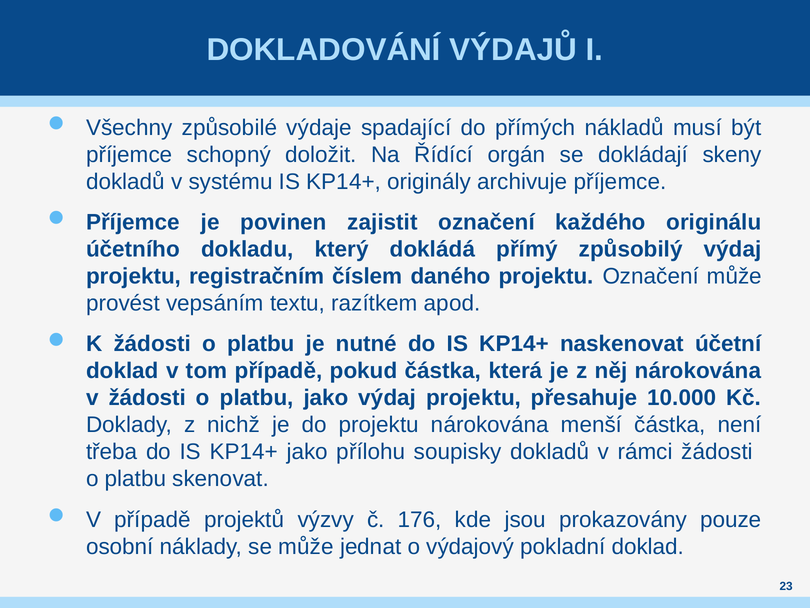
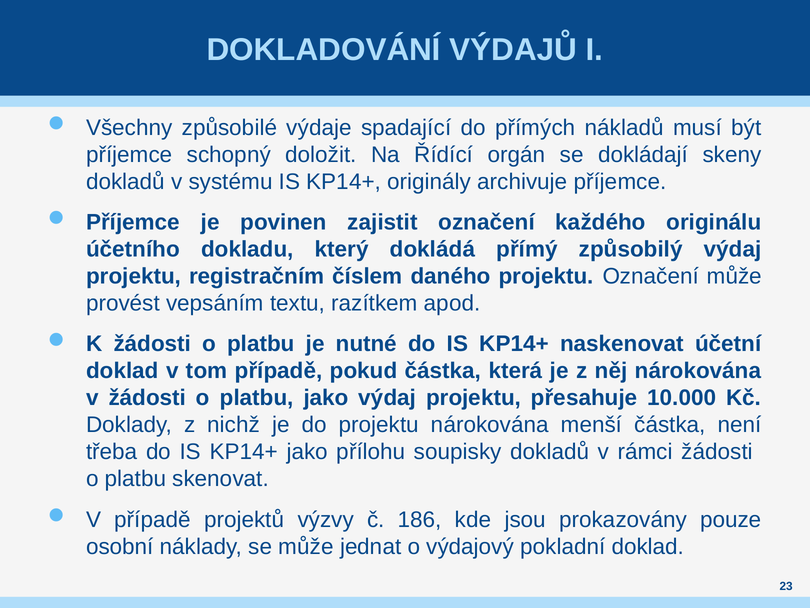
176: 176 -> 186
